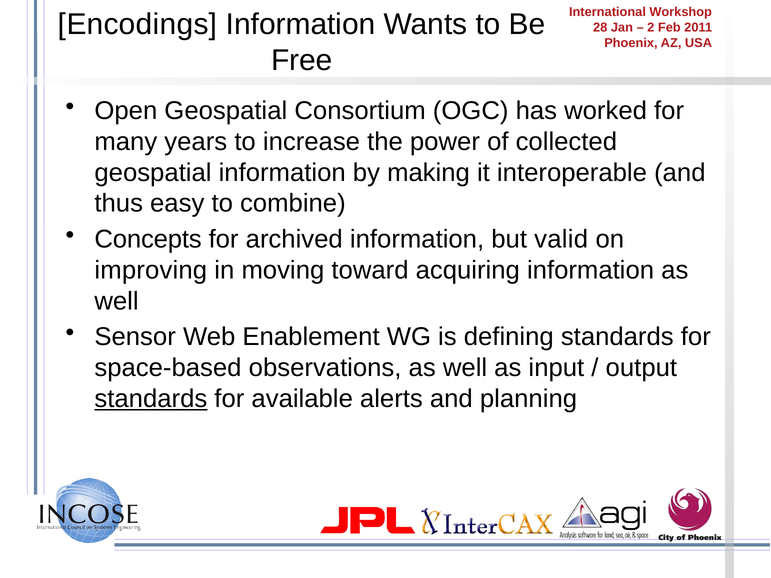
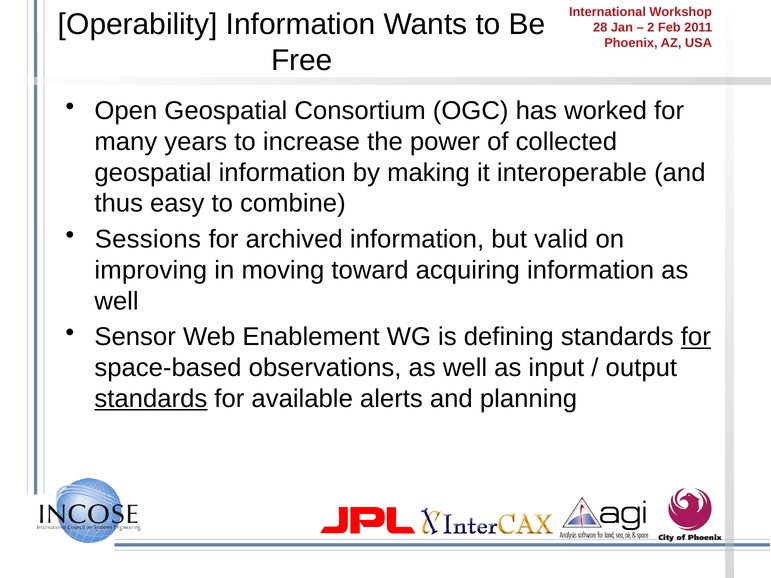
Encodings: Encodings -> Operability
Concepts: Concepts -> Sessions
for at (696, 337) underline: none -> present
